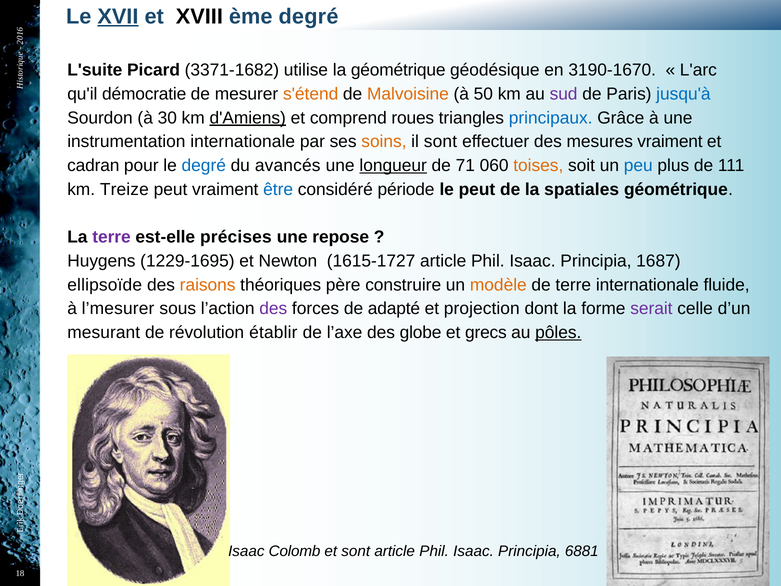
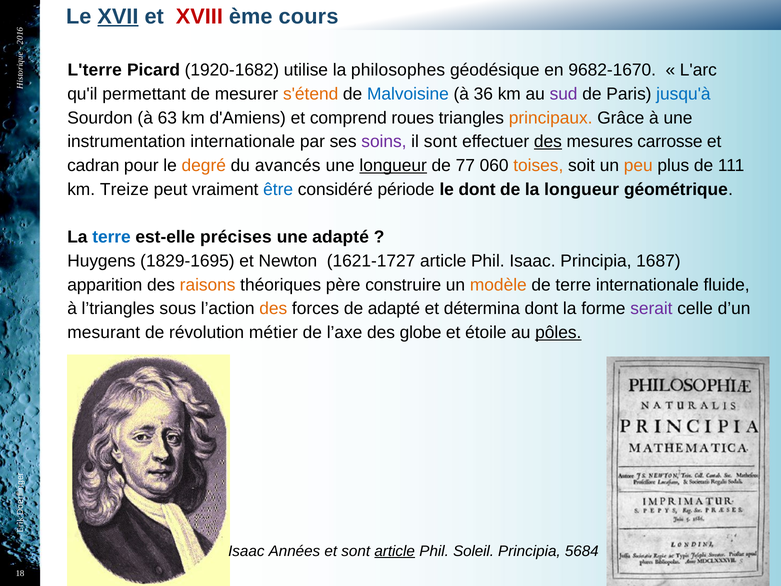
XVIII colour: black -> red
ème degré: degré -> cours
L'suite: L'suite -> L'terre
3371-1682: 3371-1682 -> 1920-1682
la géométrique: géométrique -> philosophes
3190-1670: 3190-1670 -> 9682-1670
démocratie: démocratie -> permettant
Malvoisine colour: orange -> blue
50: 50 -> 36
30: 30 -> 63
d'Amiens underline: present -> none
principaux colour: blue -> orange
soins colour: orange -> purple
des at (548, 142) underline: none -> present
mesures vraiment: vraiment -> carrosse
degré at (204, 165) colour: blue -> orange
71: 71 -> 77
peu colour: blue -> orange
le peut: peut -> dont
la spatiales: spatiales -> longueur
terre at (111, 237) colour: purple -> blue
une repose: repose -> adapté
1229-1695: 1229-1695 -> 1829-1695
1615-1727: 1615-1727 -> 1621-1727
ellipsoïde: ellipsoïde -> apparition
l’mesurer: l’mesurer -> l’triangles
des at (273, 309) colour: purple -> orange
projection: projection -> détermina
établir: établir -> métier
grecs: grecs -> étoile
Colomb: Colomb -> Années
article at (395, 551) underline: none -> present
Isaac at (474, 551): Isaac -> Soleil
6881: 6881 -> 5684
